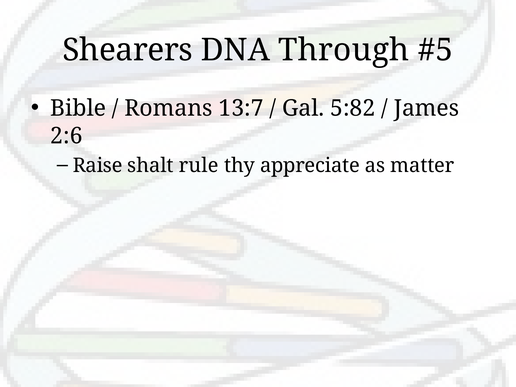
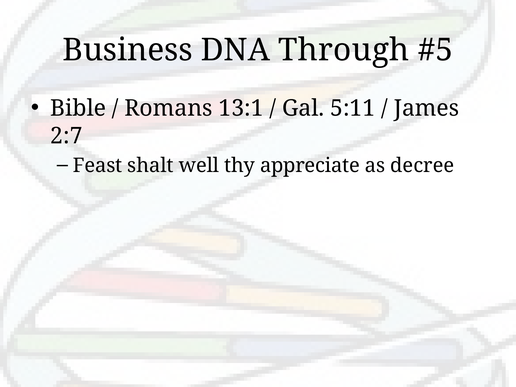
Shearers: Shearers -> Business
13:7: 13:7 -> 13:1
5:82: 5:82 -> 5:11
2:6: 2:6 -> 2:7
Raise: Raise -> Feast
rule: rule -> well
matter: matter -> decree
